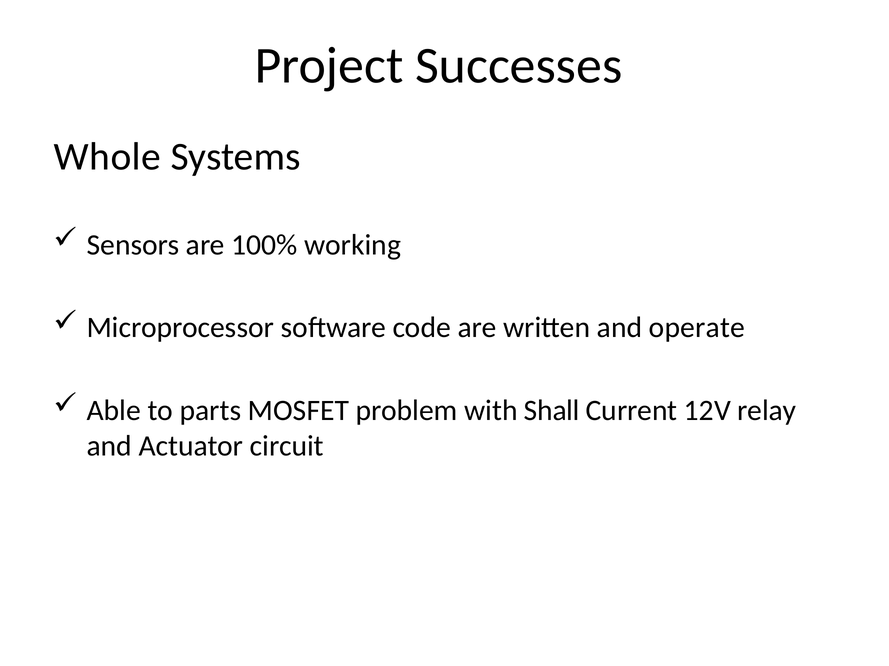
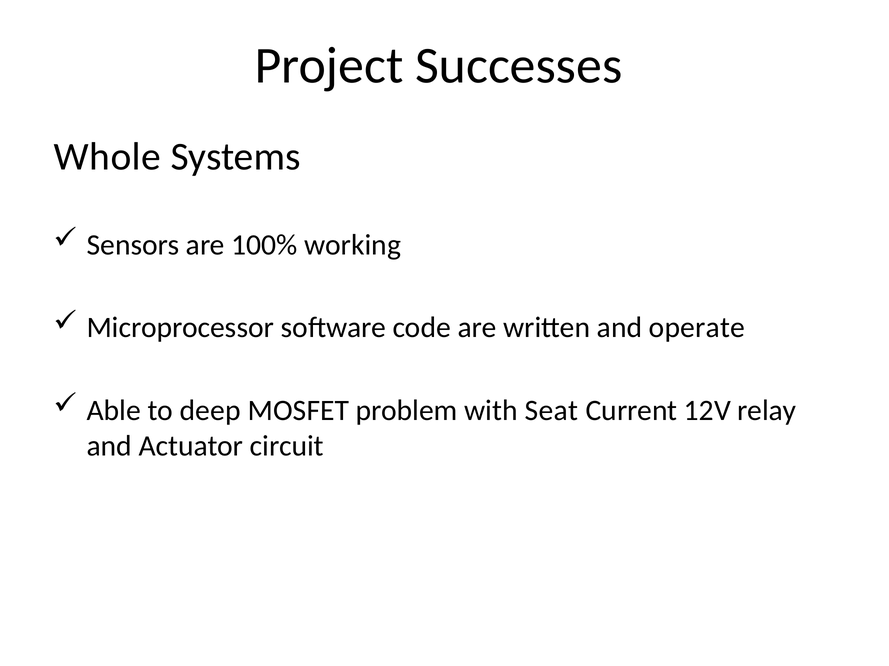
parts: parts -> deep
Shall: Shall -> Seat
